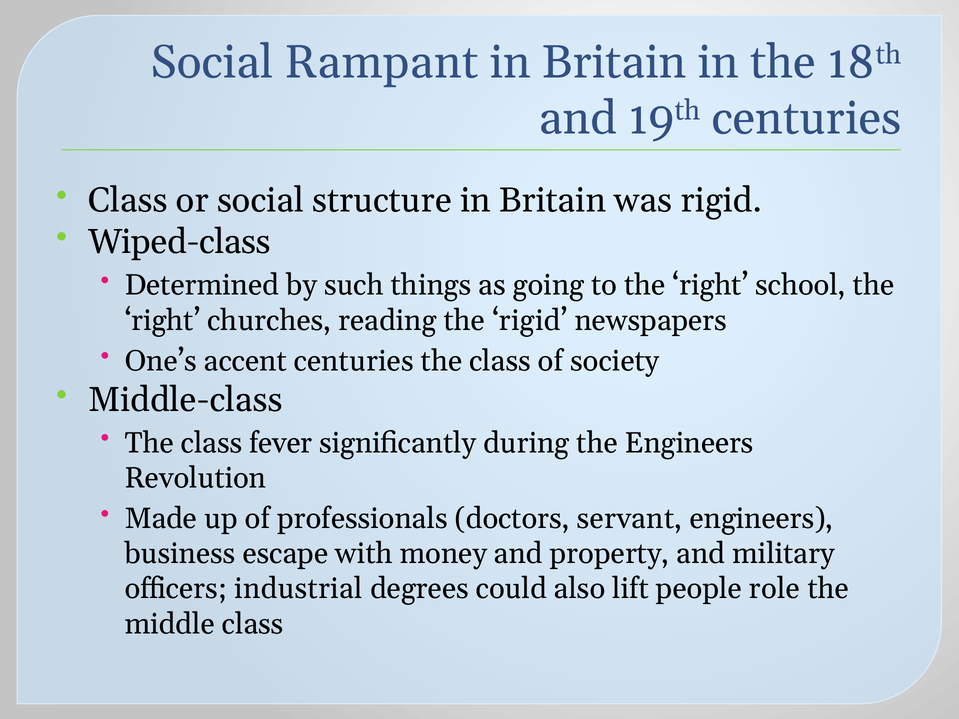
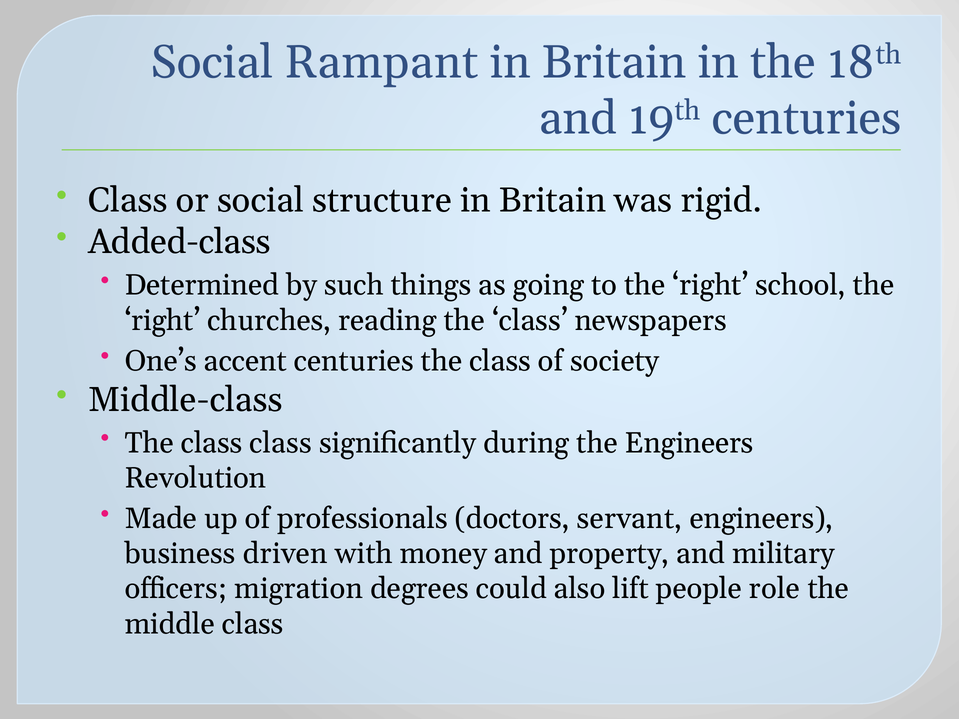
Wiped-class: Wiped-class -> Added-class
reading the rigid: rigid -> class
class fever: fever -> class
escape: escape -> driven
industrial: industrial -> migration
